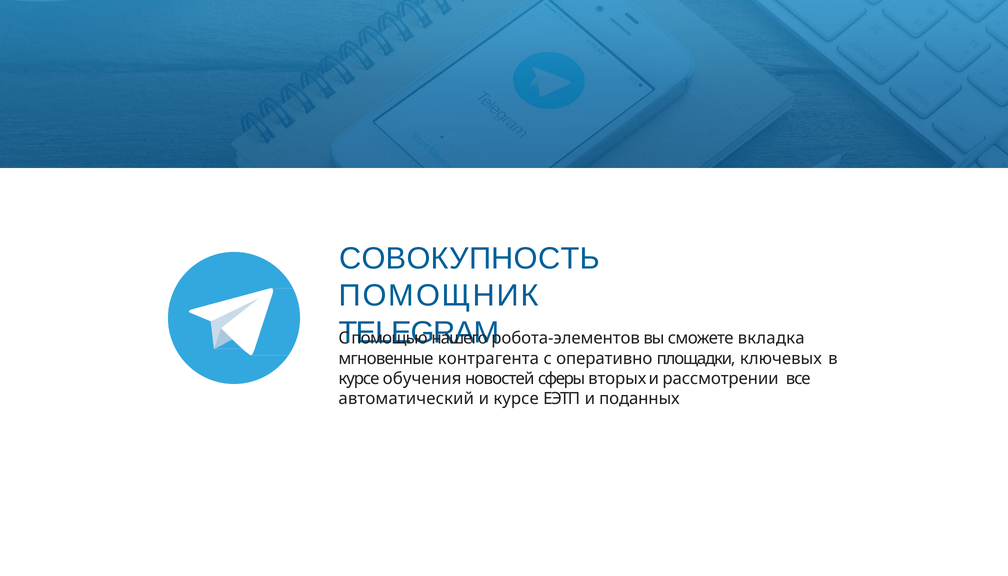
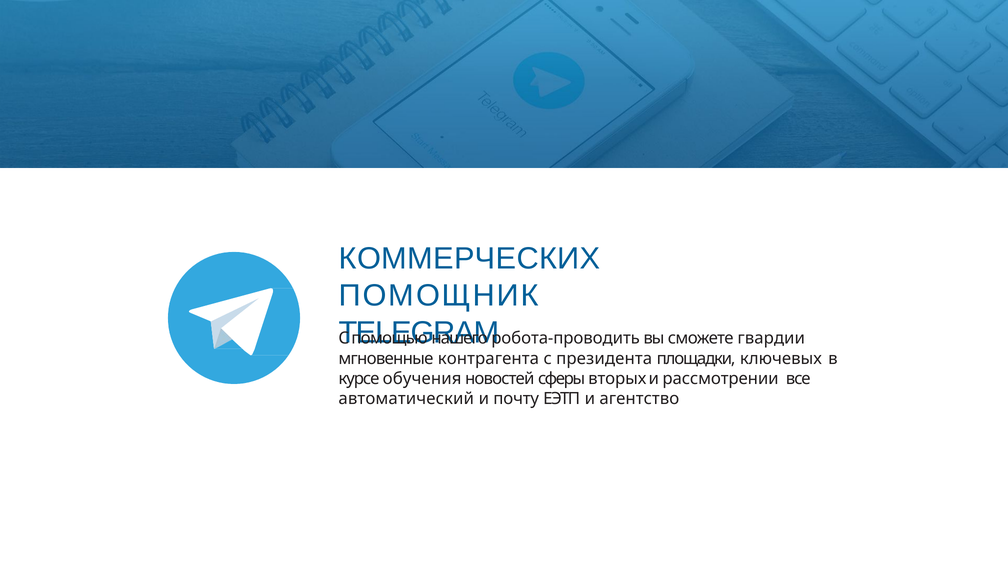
СОВОКУПНОСТЬ: СОВОКУПНОСТЬ -> КОММЕРЧЕСКИХ
робота-элементов: робота-элементов -> робота-проводить
вкладка: вкладка -> гвардии
оперативно: оперативно -> президента
и курсе: курсе -> почту
поданных: поданных -> агентство
